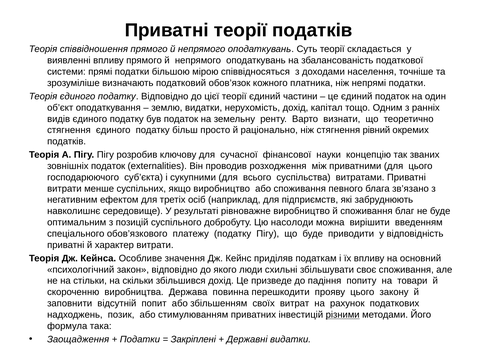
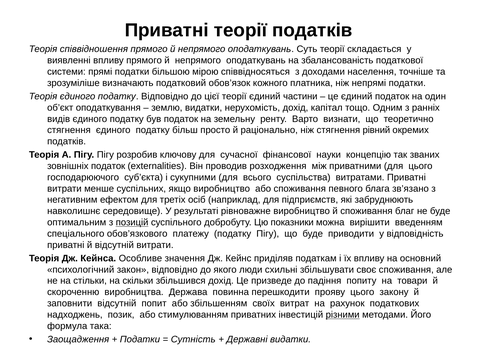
позицій underline: none -> present
насолоди: насолоди -> показники
й характер: характер -> відсутній
Закріплені: Закріплені -> Сутність
